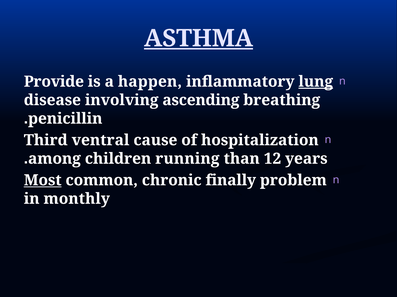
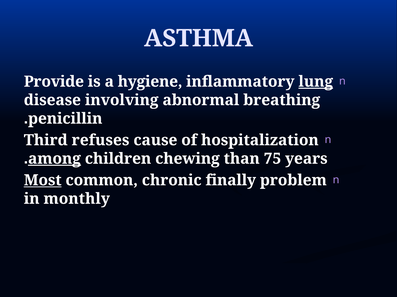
ASTHMA underline: present -> none
happen: happen -> hygiene
ascending: ascending -> abnormal
ventral: ventral -> refuses
among underline: none -> present
running: running -> chewing
12: 12 -> 75
